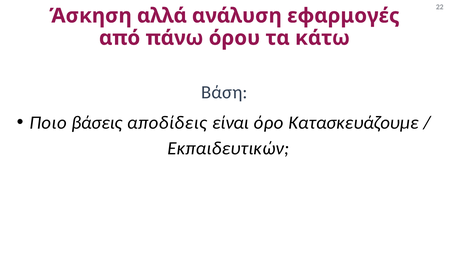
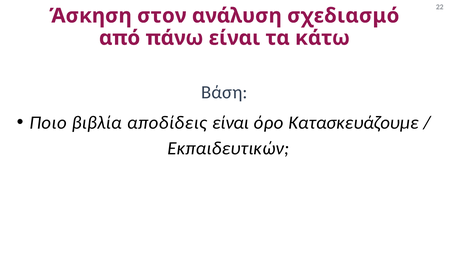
αλλά: αλλά -> στον
εφαρμογές: εφαρμογές -> σχεδιασμό
πάνω όρου: όρου -> είναι
βάσεις: βάσεις -> βιβλία
